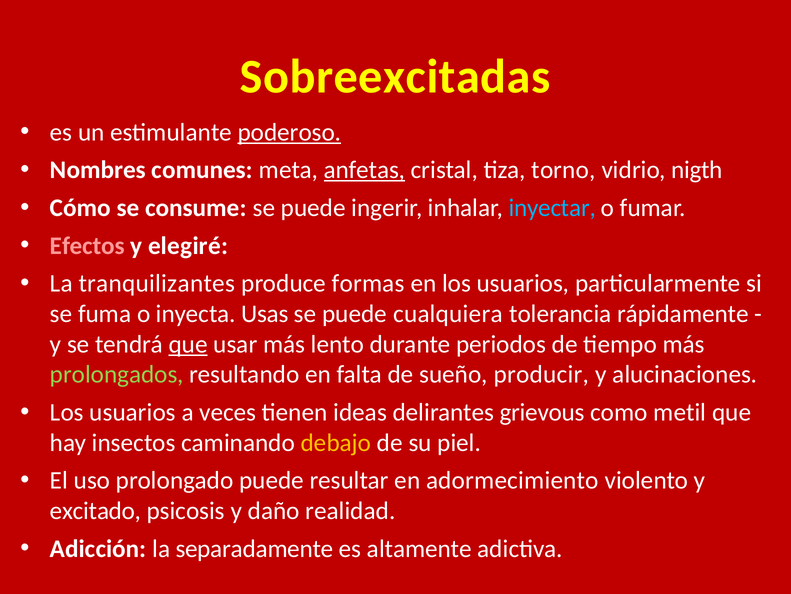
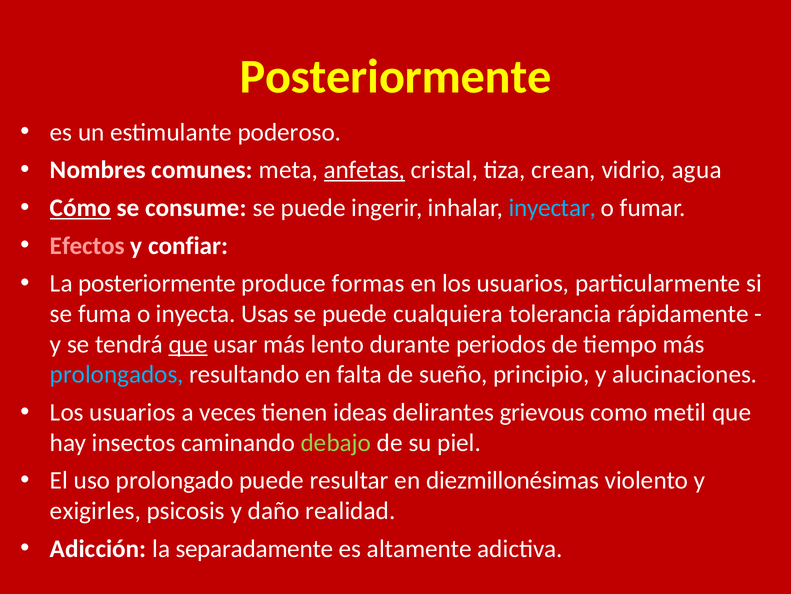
Sobreexcitadas at (395, 77): Sobreexcitadas -> Posteriormente
poderoso underline: present -> none
torno: torno -> crean
nigth: nigth -> agua
Cómo underline: none -> present
elegiré: elegiré -> confiar
La tranquilizantes: tranquilizantes -> posteriormente
prolongados colour: light green -> light blue
producir: producir -> principio
debajo colour: yellow -> light green
adormecimiento: adormecimiento -> diezmillonésimas
excitado: excitado -> exigirles
